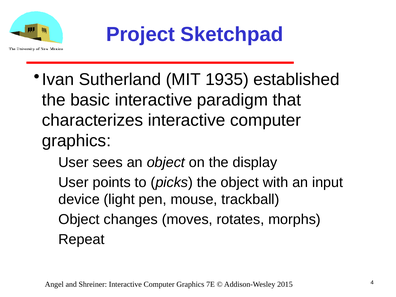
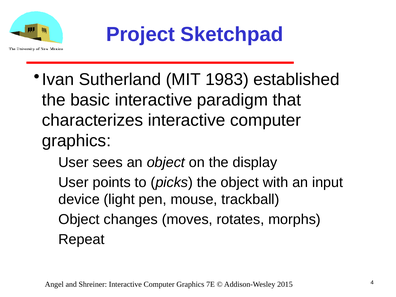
1935: 1935 -> 1983
